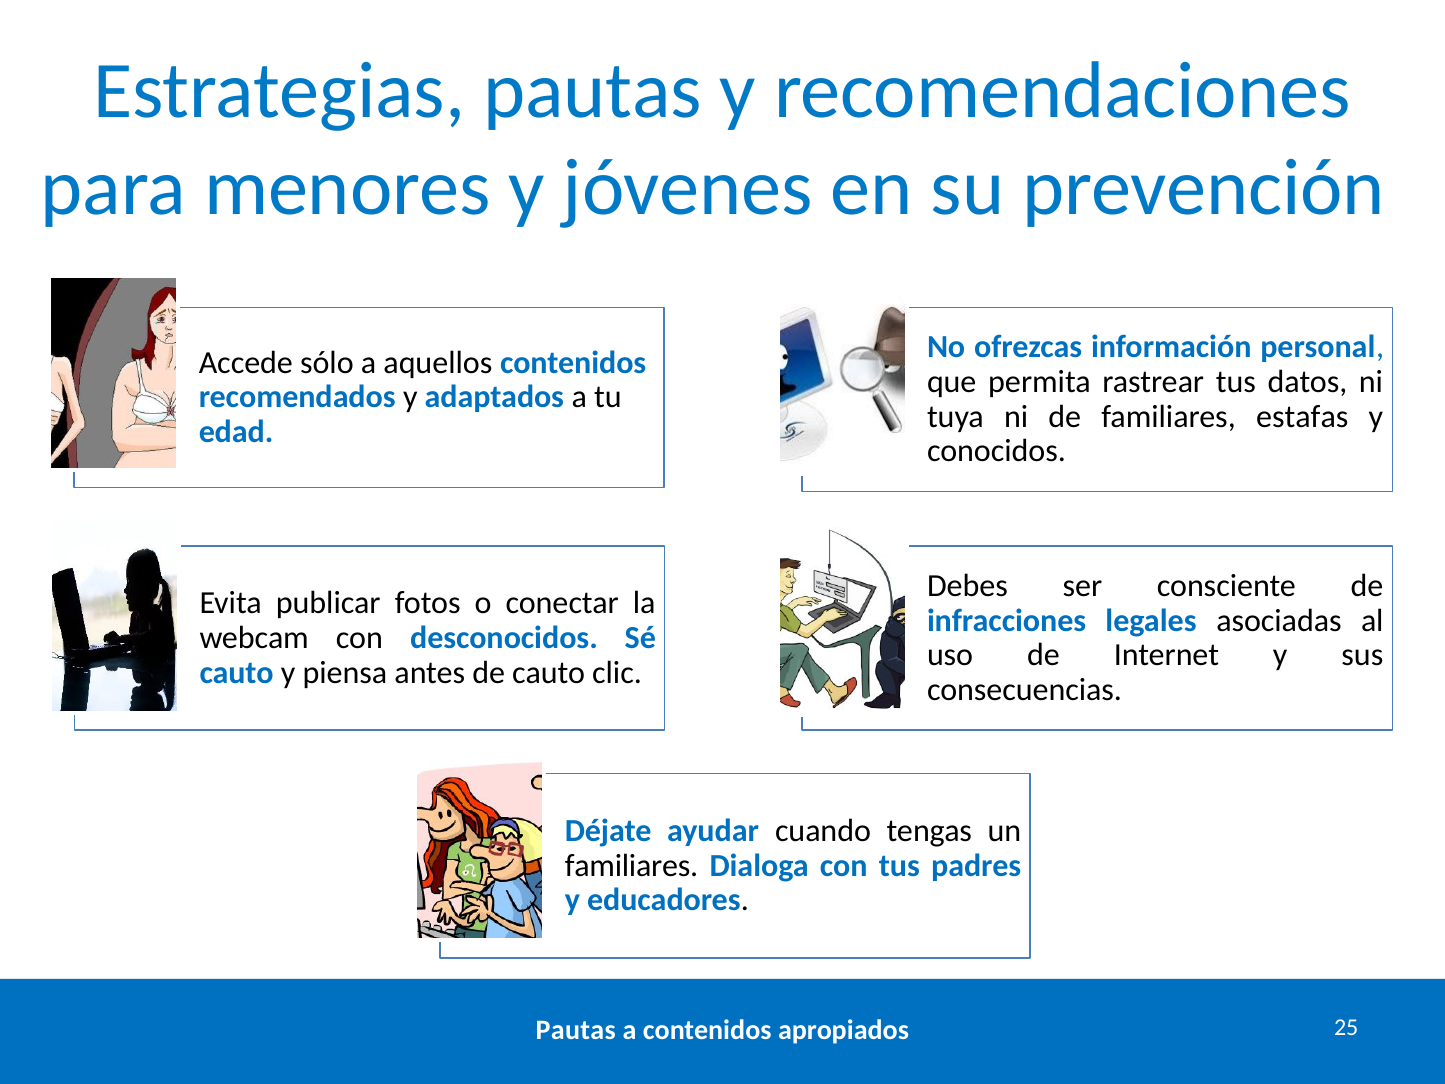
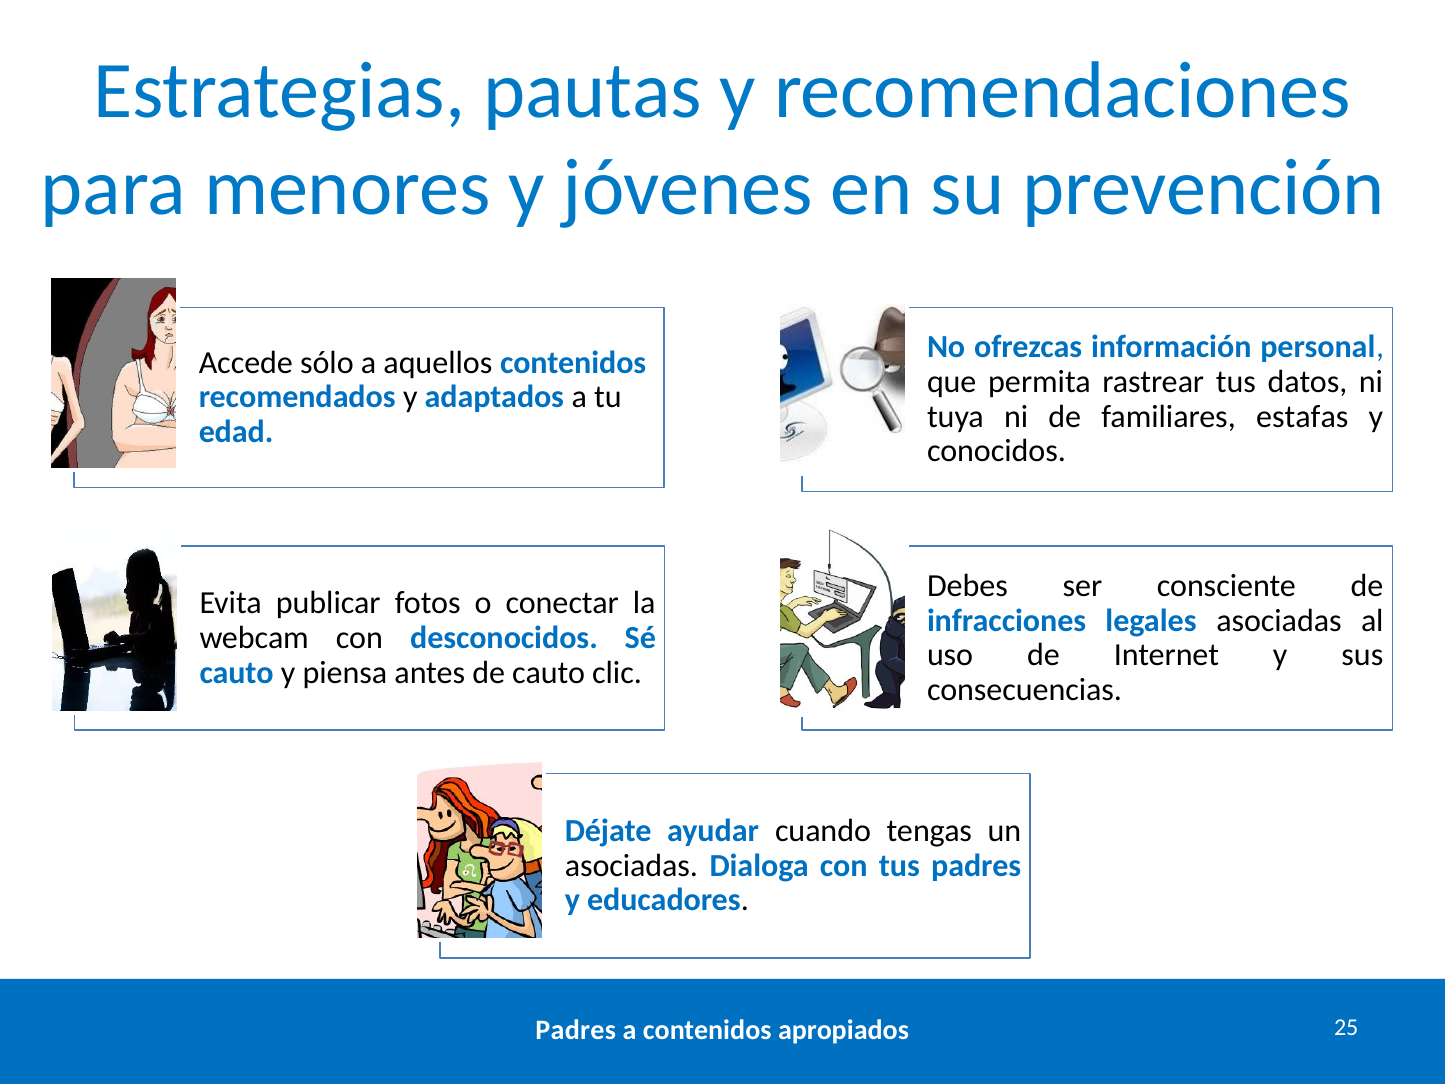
familiares at (631, 865): familiares -> asociadas
Pautas at (576, 1030): Pautas -> Padres
